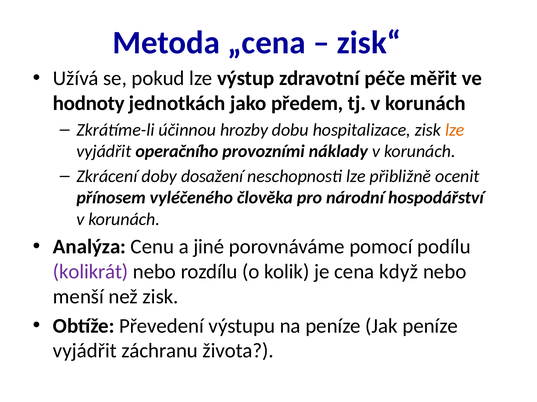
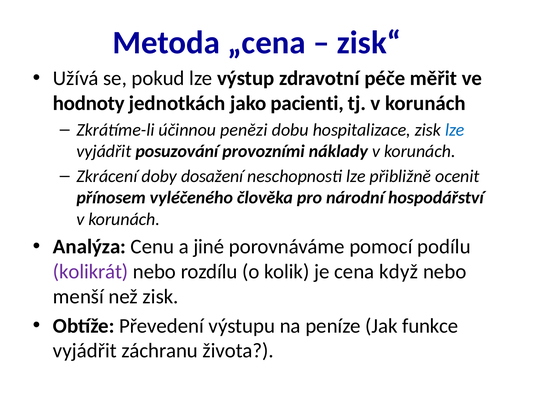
předem: předem -> pacienti
hrozby: hrozby -> penězi
lze at (455, 130) colour: orange -> blue
operačního: operačního -> posuzování
Jak peníze: peníze -> funkce
